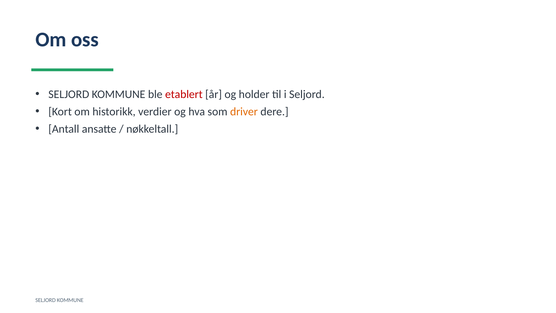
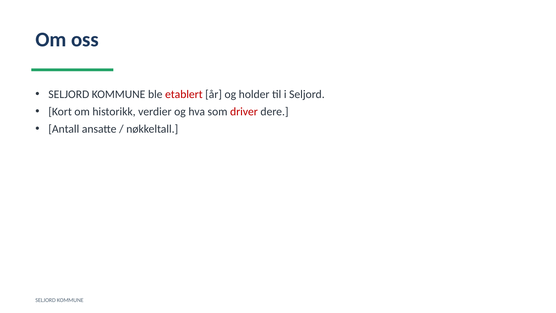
driver colour: orange -> red
